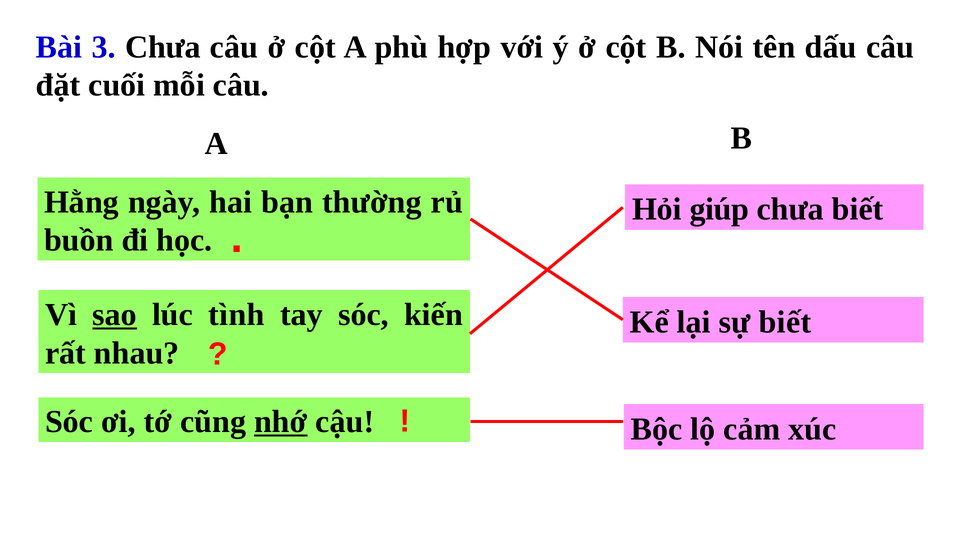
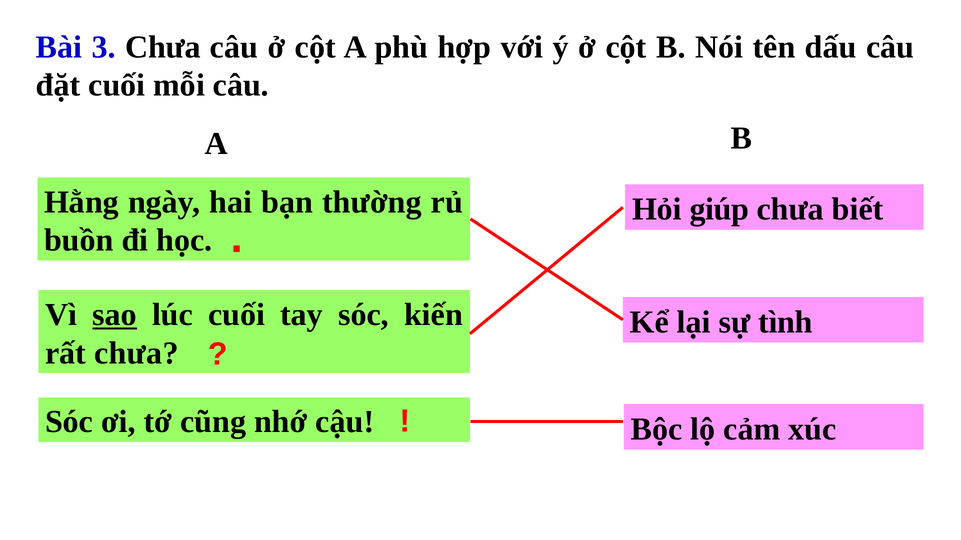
lúc tình: tình -> cuối
sự biết: biết -> tình
rất nhau: nhau -> chưa
nhớ underline: present -> none
